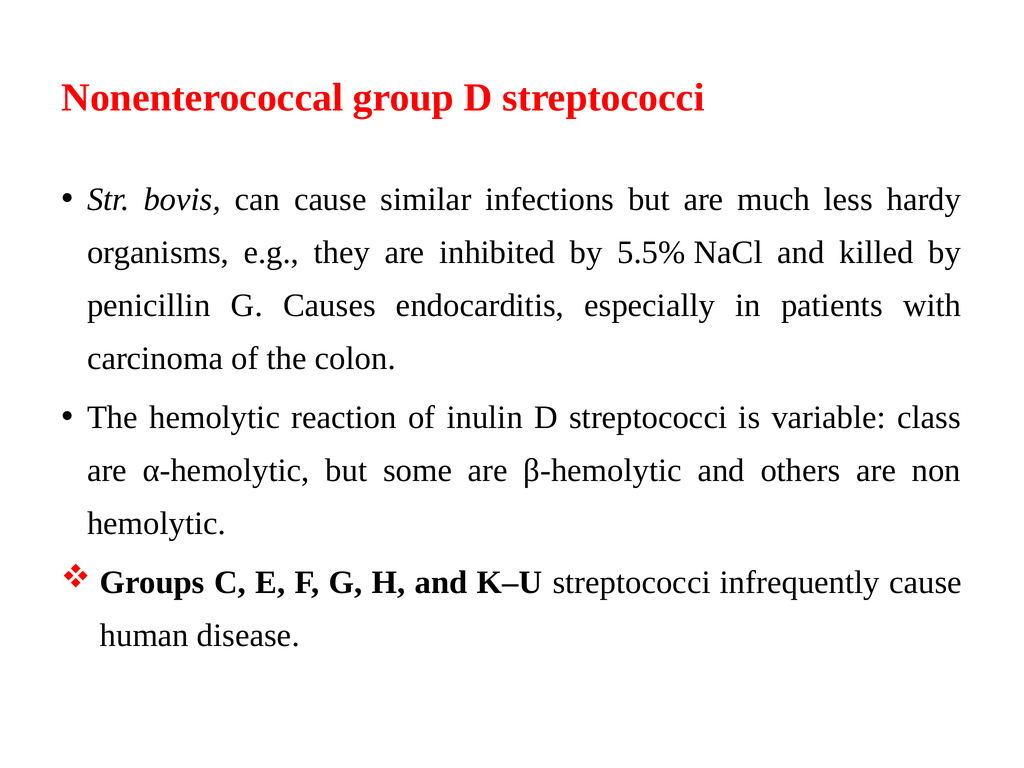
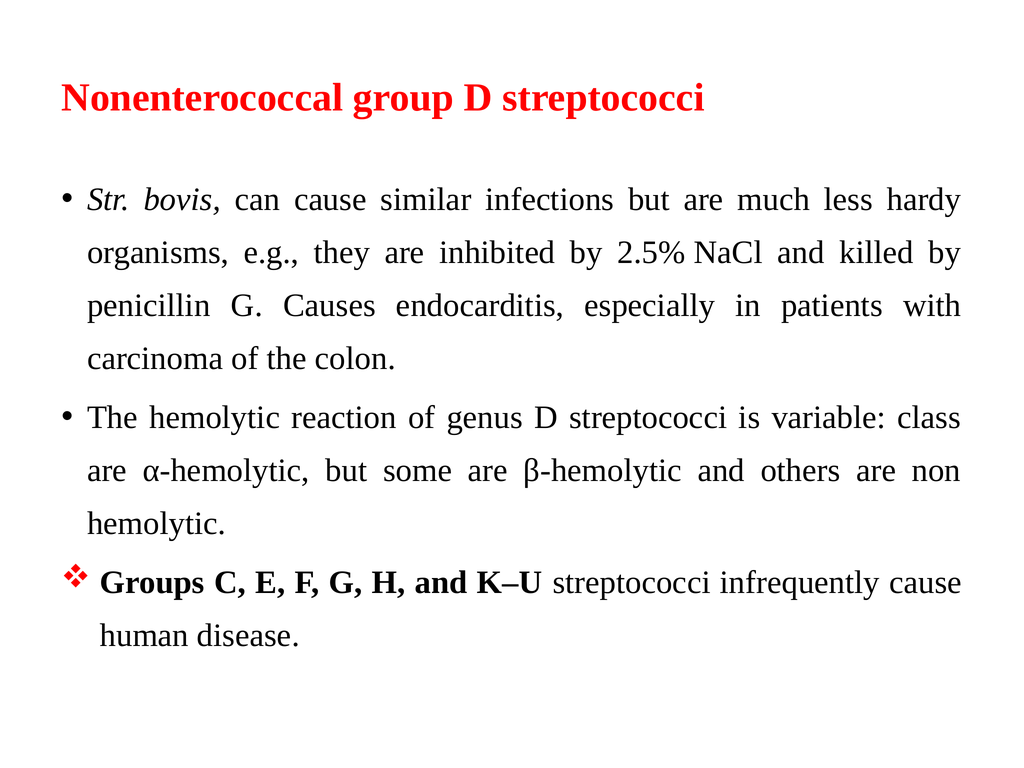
5.5%: 5.5% -> 2.5%
inulin: inulin -> genus
